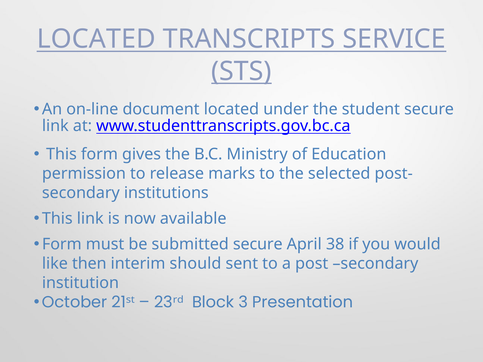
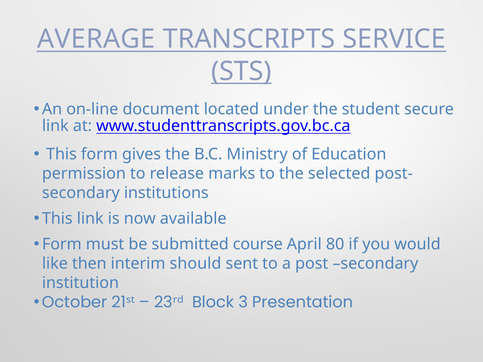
LOCATED at (96, 39): LOCATED -> AVERAGE
submitted secure: secure -> course
38: 38 -> 80
